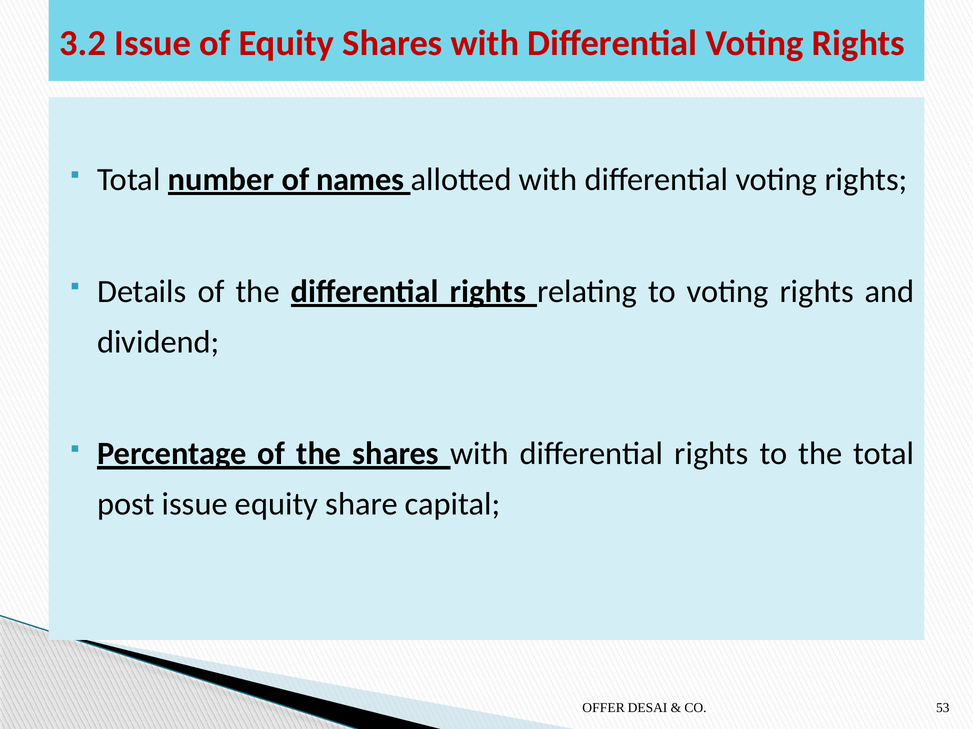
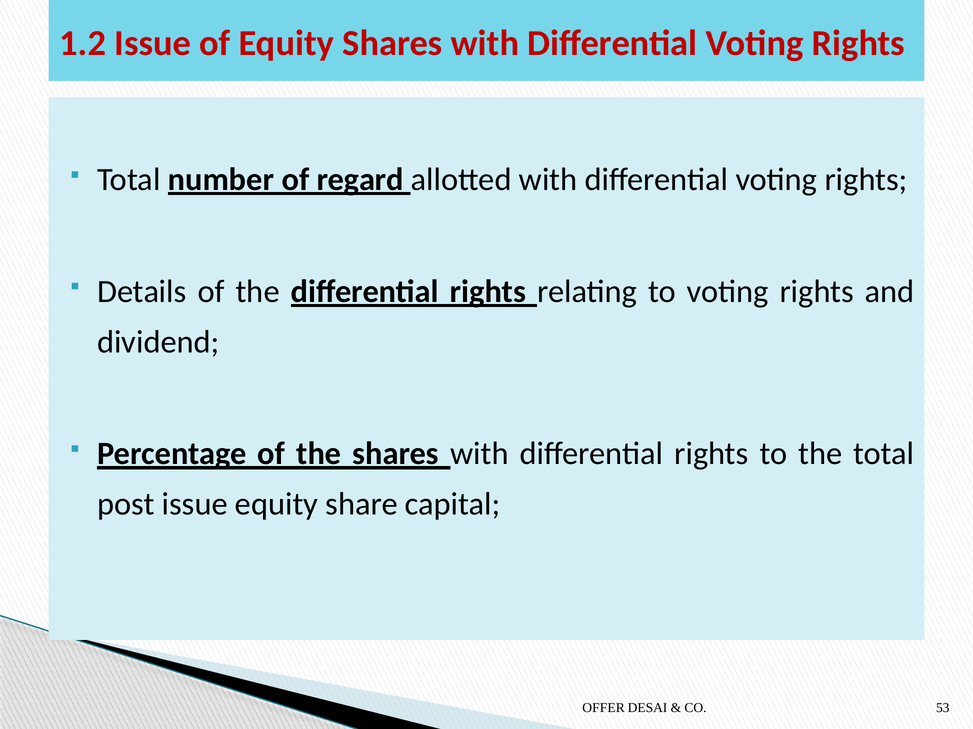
3.2: 3.2 -> 1.2
names: names -> regard
